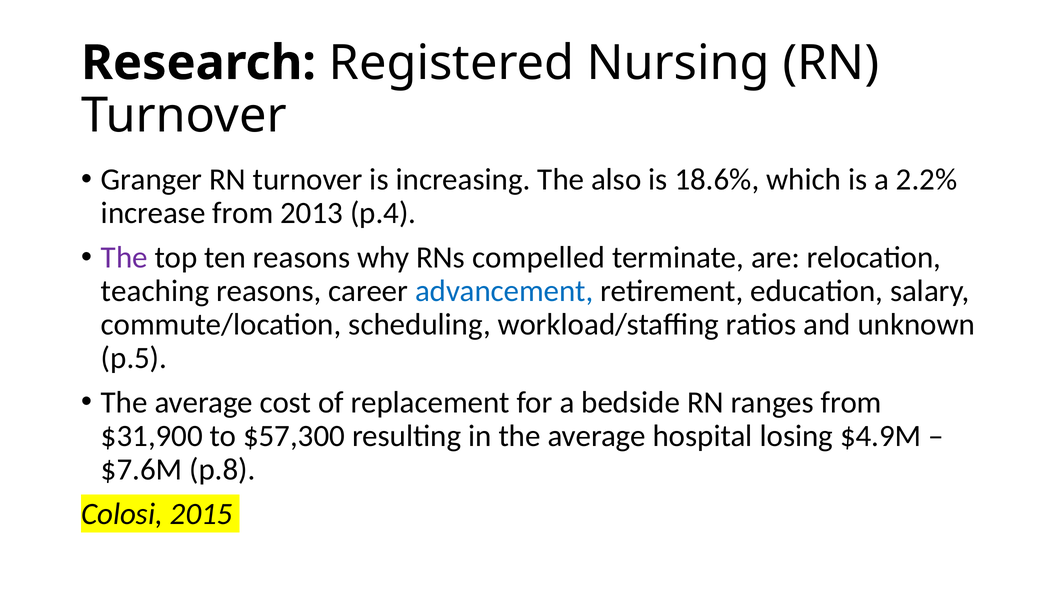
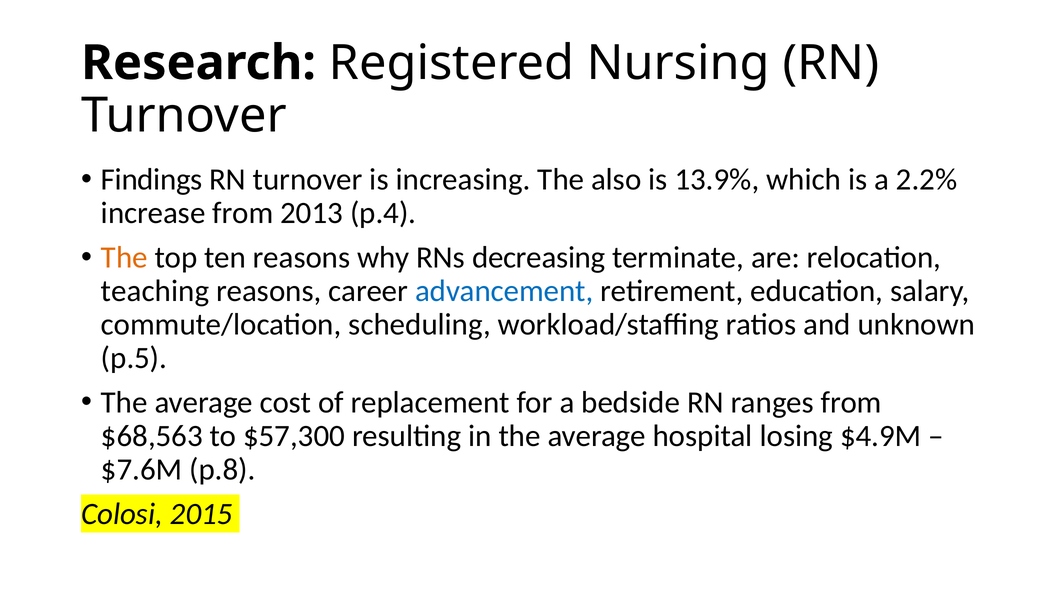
Granger: Granger -> Findings
18.6%: 18.6% -> 13.9%
The at (124, 258) colour: purple -> orange
compelled: compelled -> decreasing
$31,900: $31,900 -> $68,563
